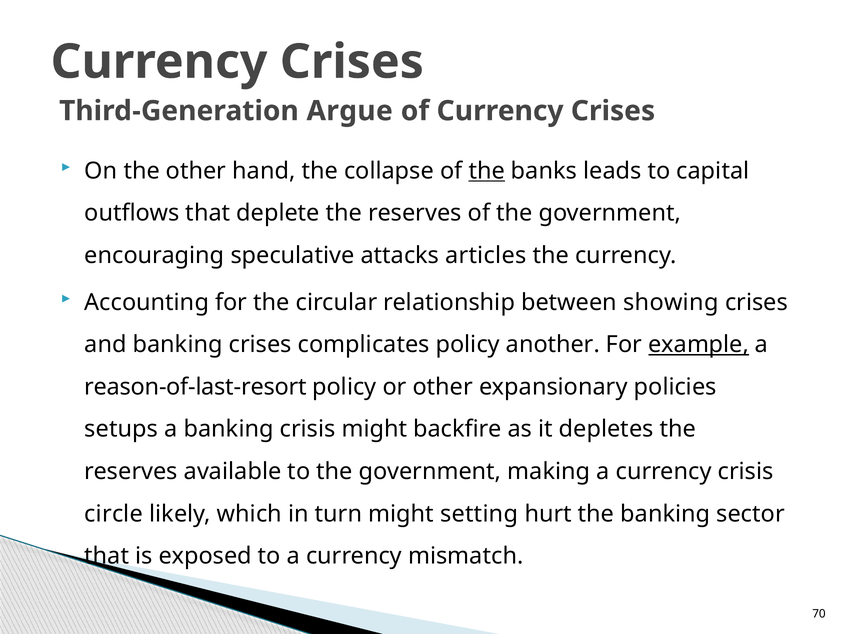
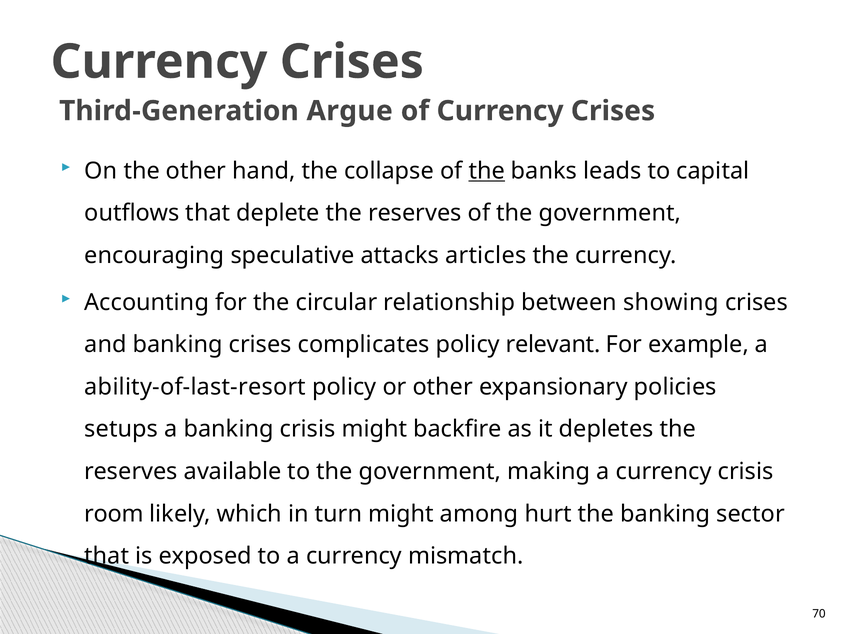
another: another -> relevant
example underline: present -> none
reason-of-last-resort: reason-of-last-resort -> ability-of-last-resort
circle: circle -> room
setting: setting -> among
